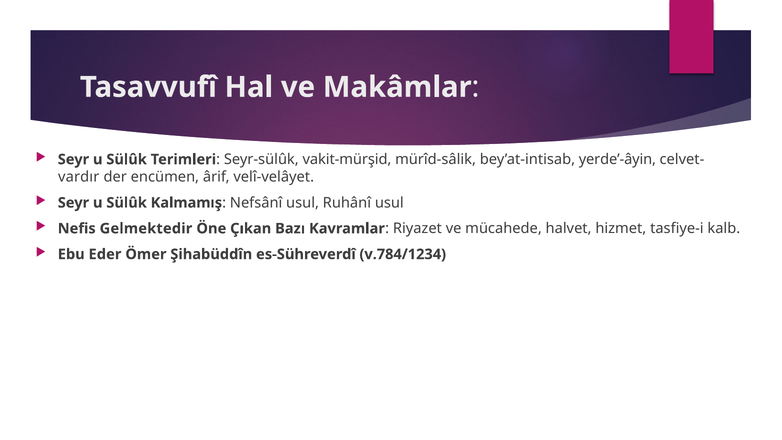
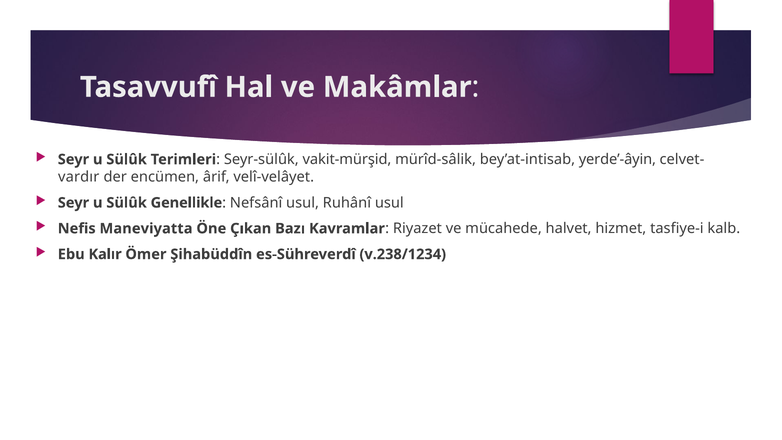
Kalmamış: Kalmamış -> Genellikle
Gelmektedir: Gelmektedir -> Maneviyatta
Eder: Eder -> Kalır
v.784/1234: v.784/1234 -> v.238/1234
